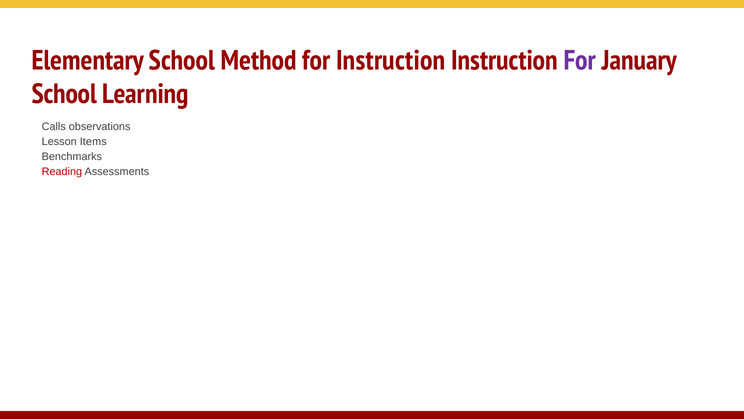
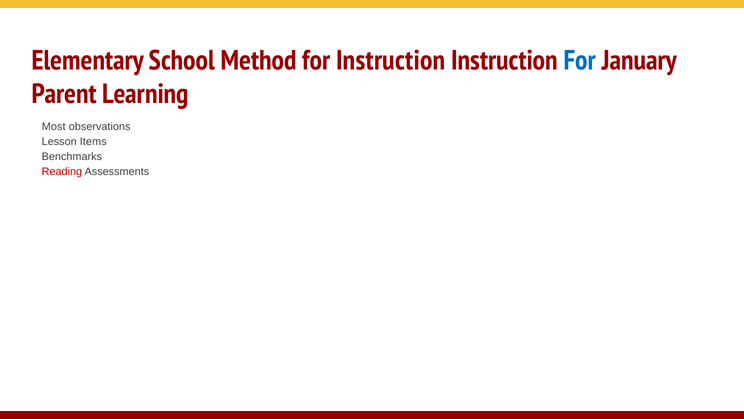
For at (580, 60) colour: purple -> blue
School at (64, 94): School -> Parent
Calls: Calls -> Most
